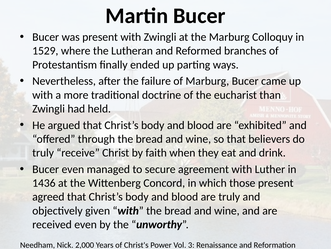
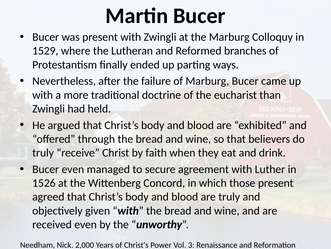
1436: 1436 -> 1526
